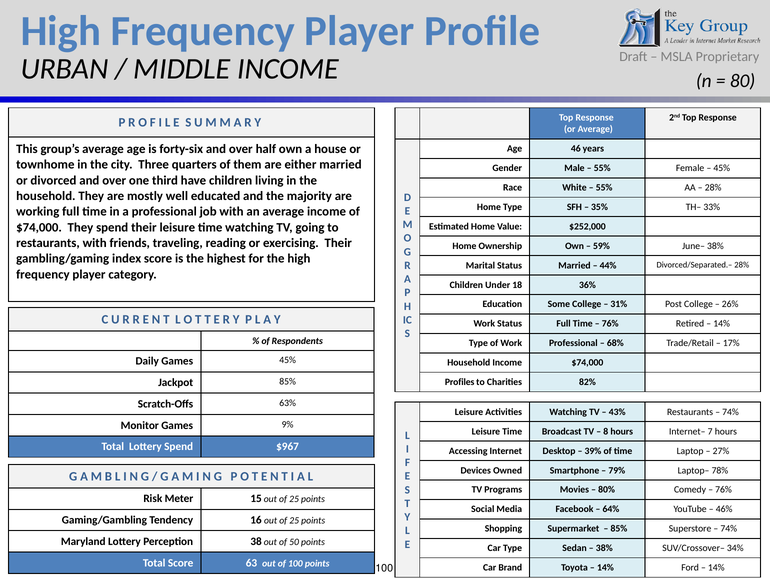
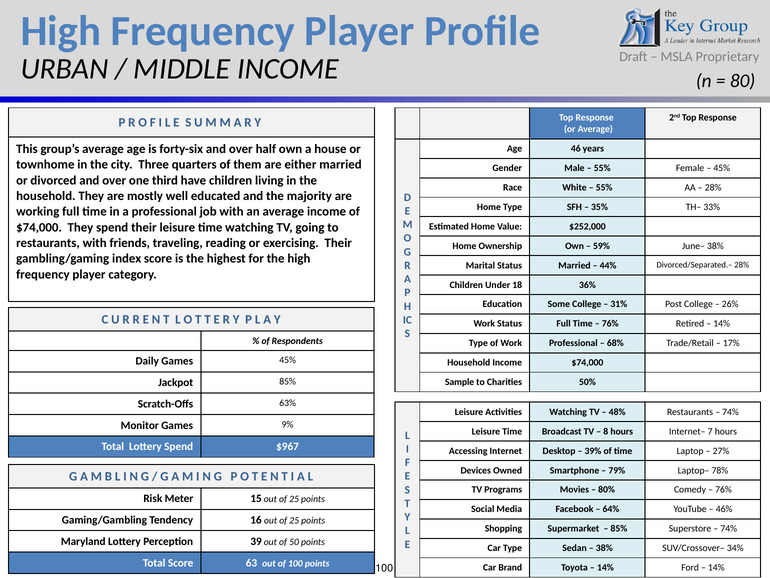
Profiles: Profiles -> Sample
82%: 82% -> 50%
43%: 43% -> 48%
38: 38 -> 39
